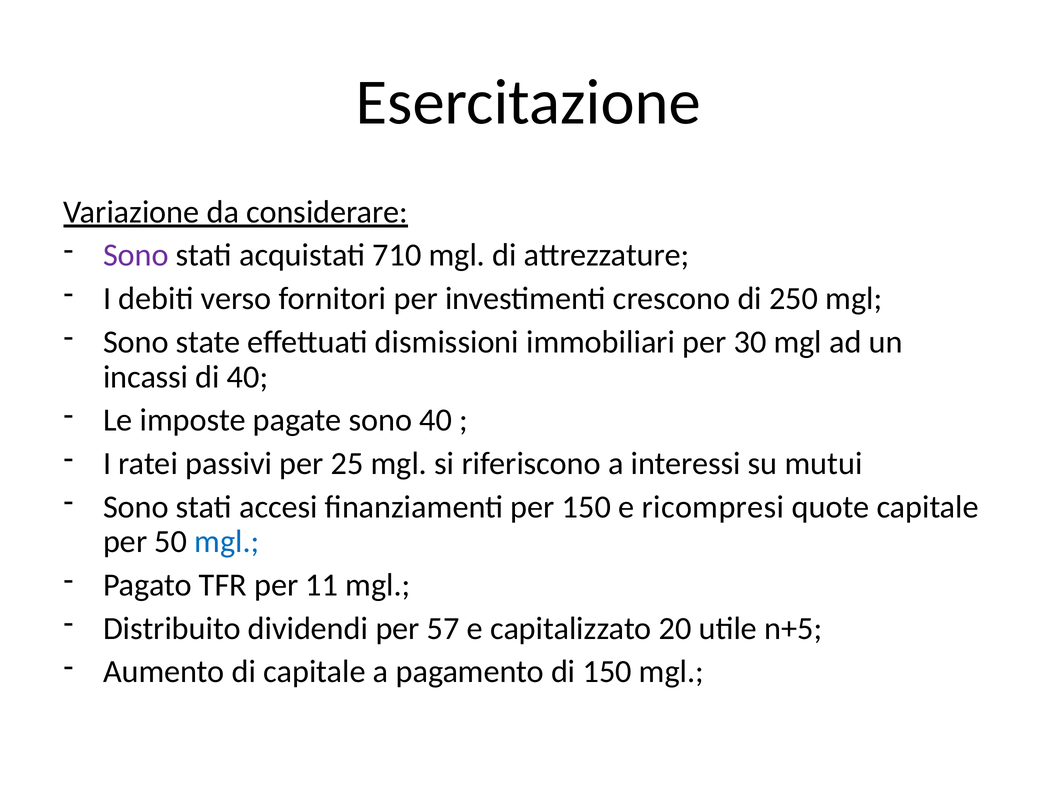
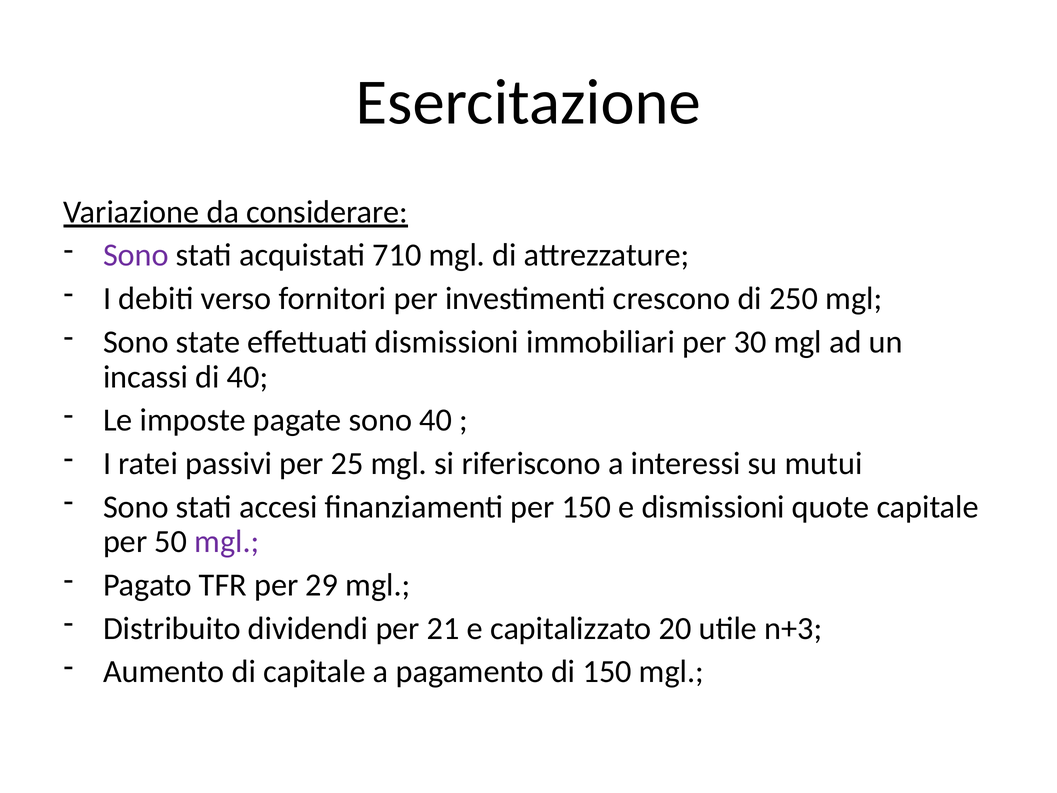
e ricompresi: ricompresi -> dismissioni
mgl at (227, 542) colour: blue -> purple
11: 11 -> 29
57: 57 -> 21
n+5: n+5 -> n+3
